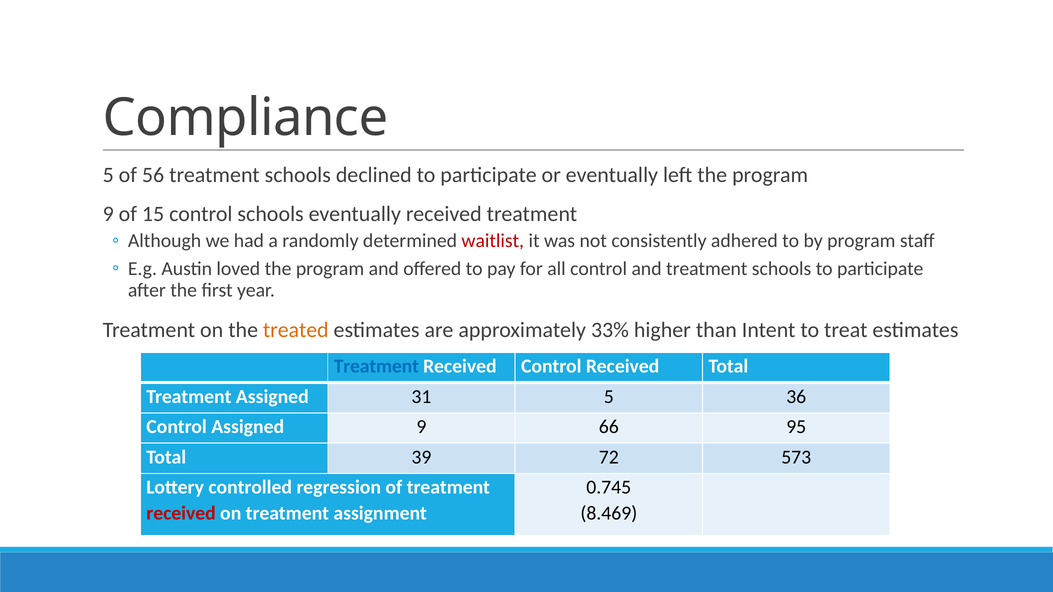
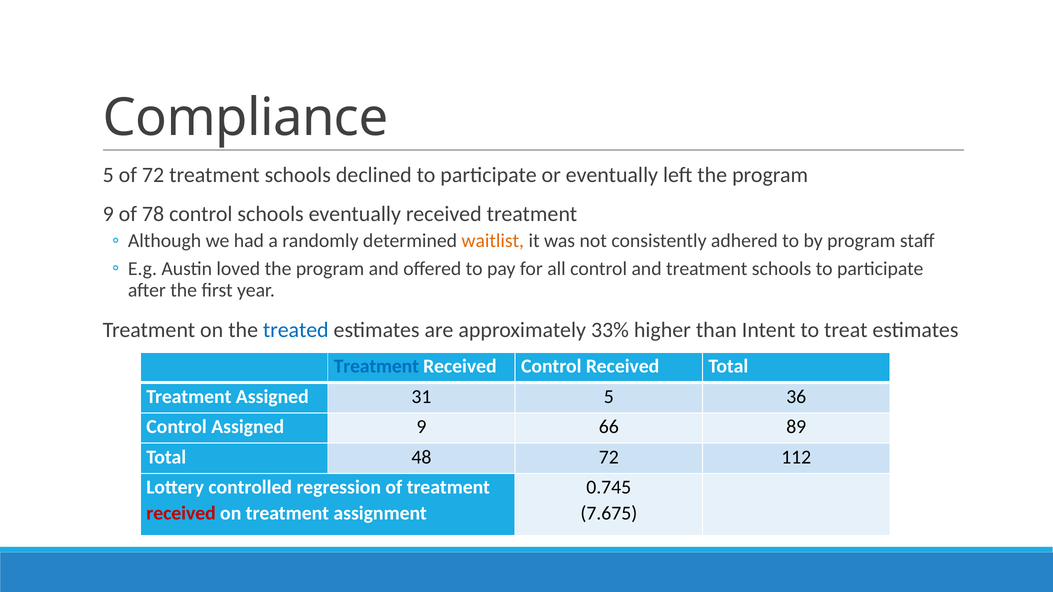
of 56: 56 -> 72
15: 15 -> 78
waitlist colour: red -> orange
treated colour: orange -> blue
95: 95 -> 89
39: 39 -> 48
573: 573 -> 112
8.469: 8.469 -> 7.675
